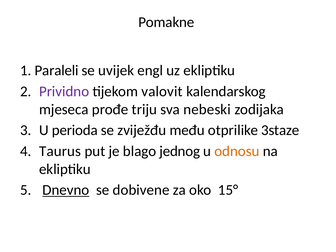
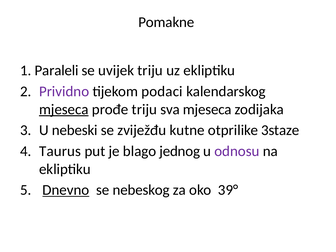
uvijek engl: engl -> triju
valovit: valovit -> podaci
mjeseca at (64, 109) underline: none -> present
sva nebeski: nebeski -> mjeseca
perioda: perioda -> nebeski
među: među -> kutne
odnosu colour: orange -> purple
dobivene: dobivene -> nebeskog
15°: 15° -> 39°
